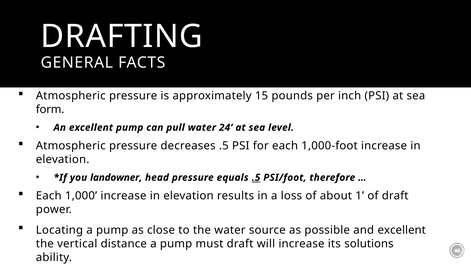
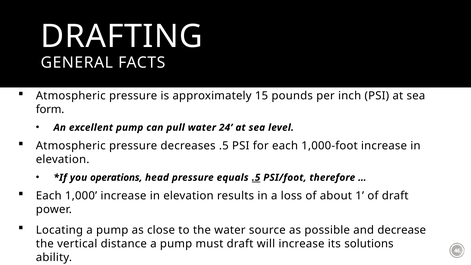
landowner: landowner -> operations
and excellent: excellent -> decrease
